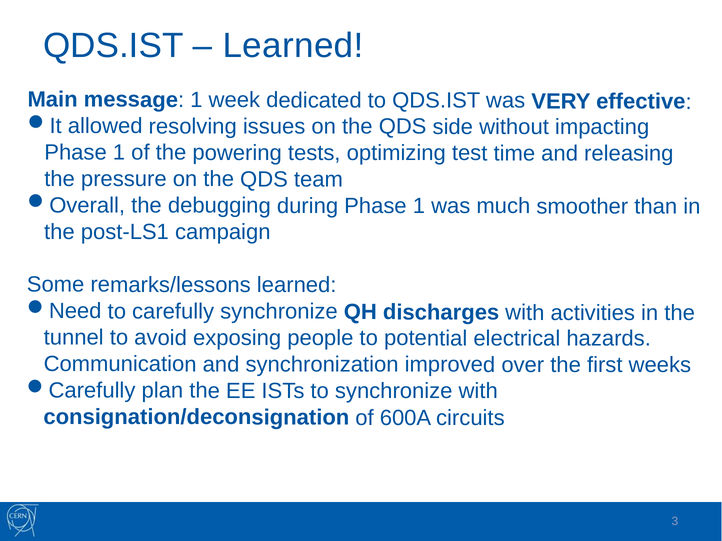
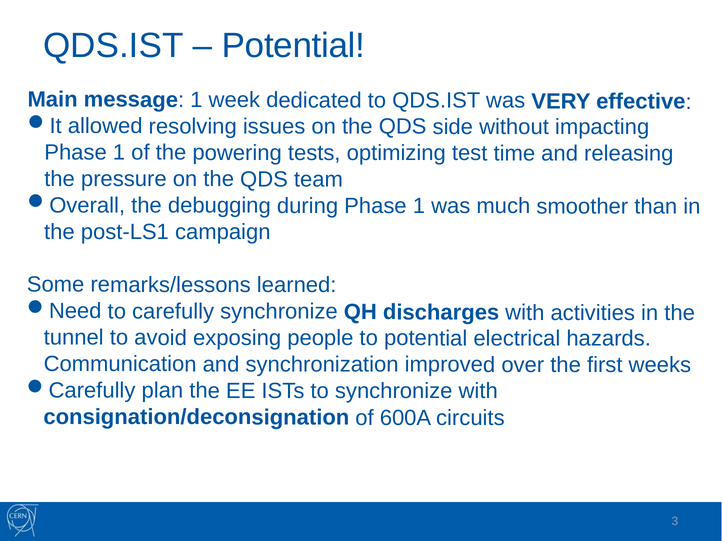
Learned at (293, 45): Learned -> Potential
